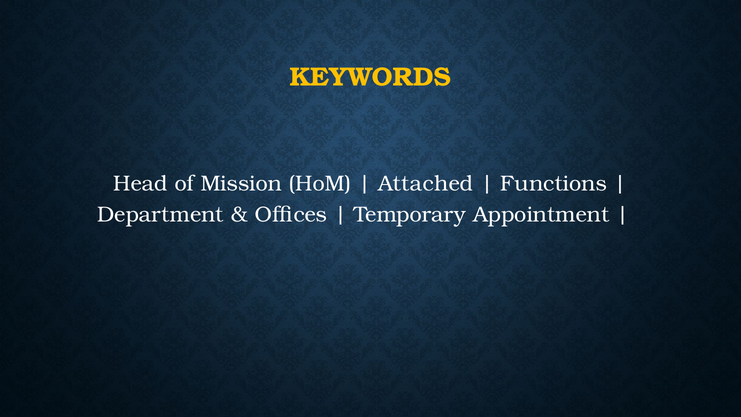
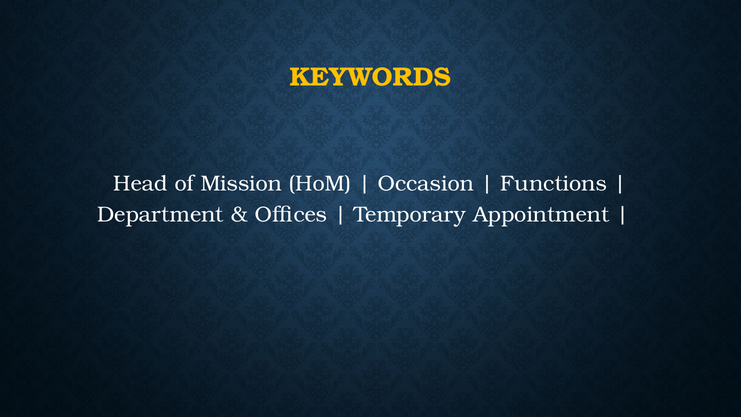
Attached: Attached -> Occasion
